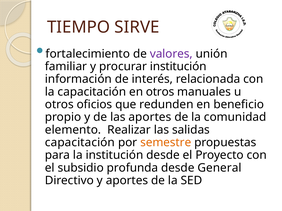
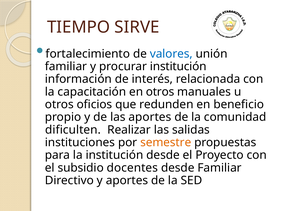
valores colour: purple -> blue
elemento: elemento -> dificulten
capacitación at (80, 143): capacitación -> instituciones
profunda: profunda -> docentes
desde General: General -> Familiar
